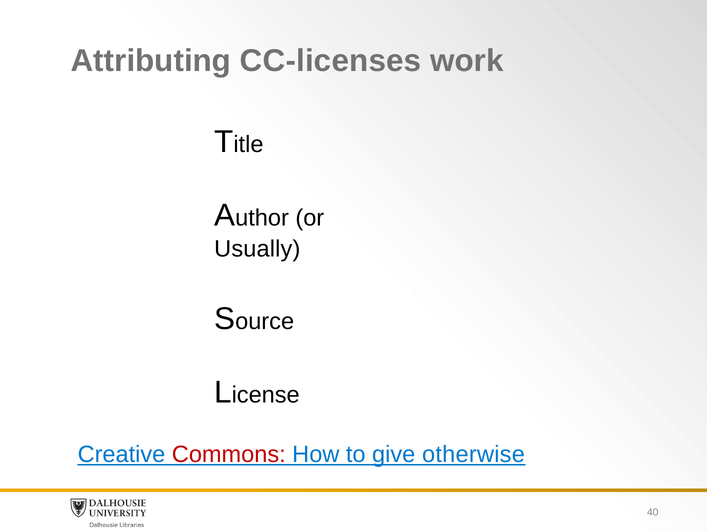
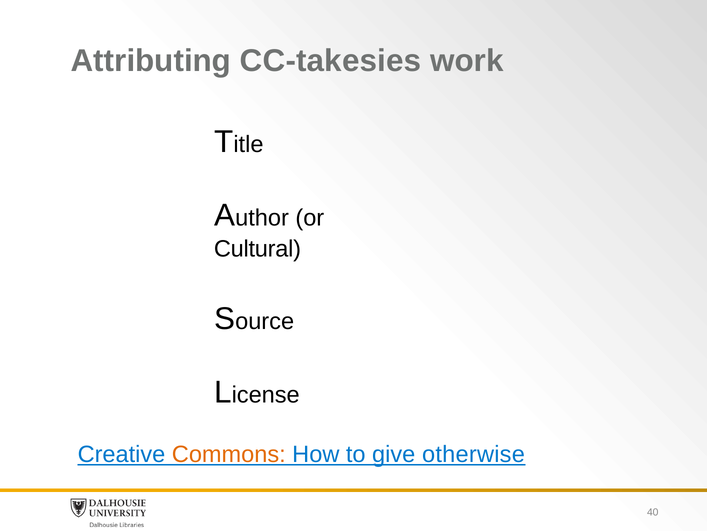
CC-licenses: CC-licenses -> CC-takesies
Usually: Usually -> Cultural
Commons colour: red -> orange
